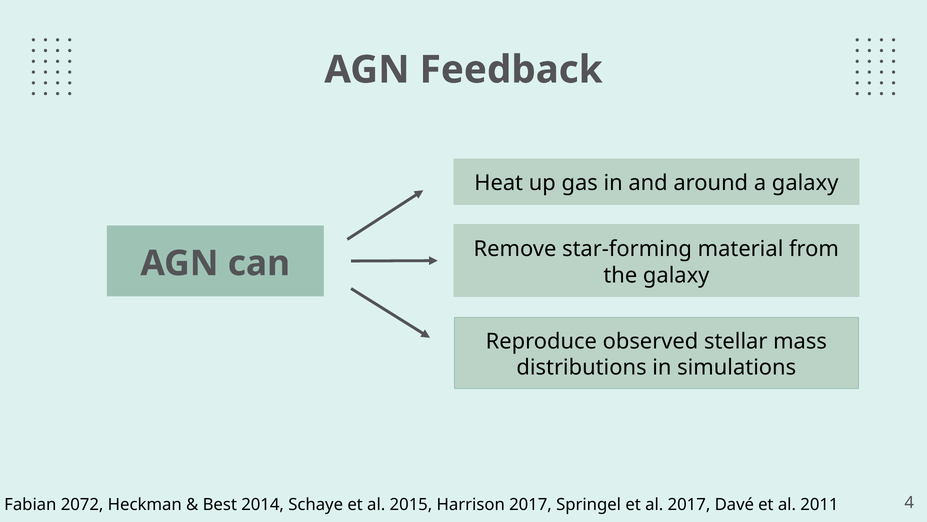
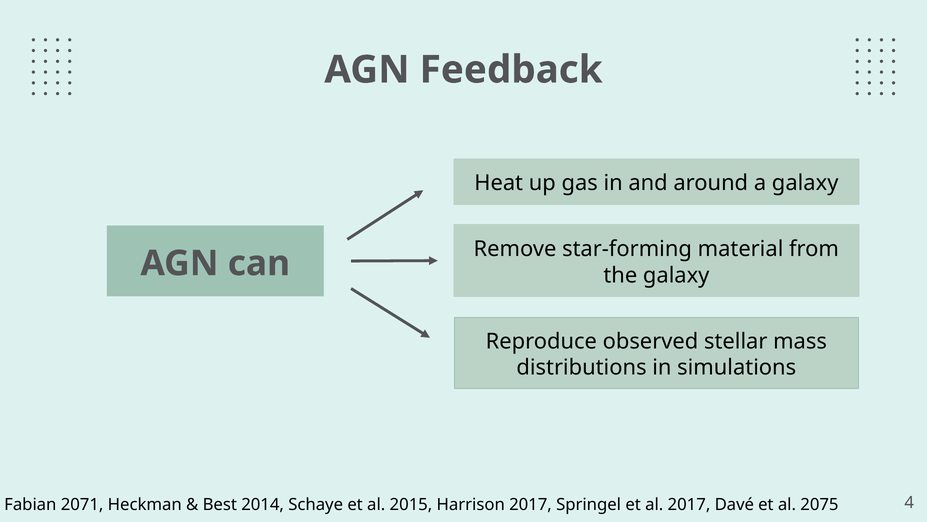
2072: 2072 -> 2071
2011: 2011 -> 2075
